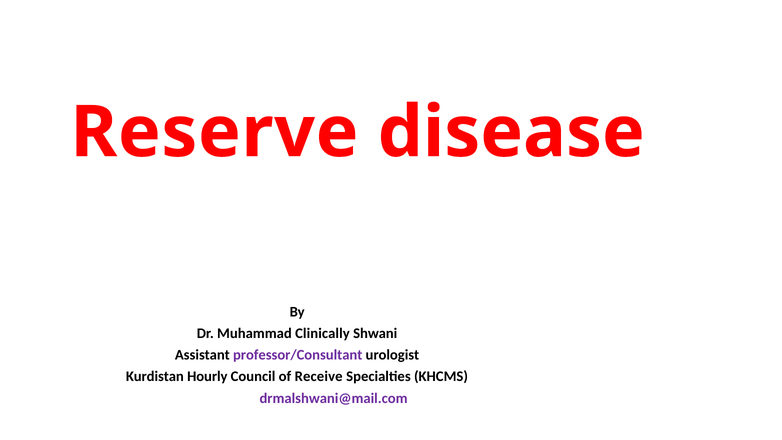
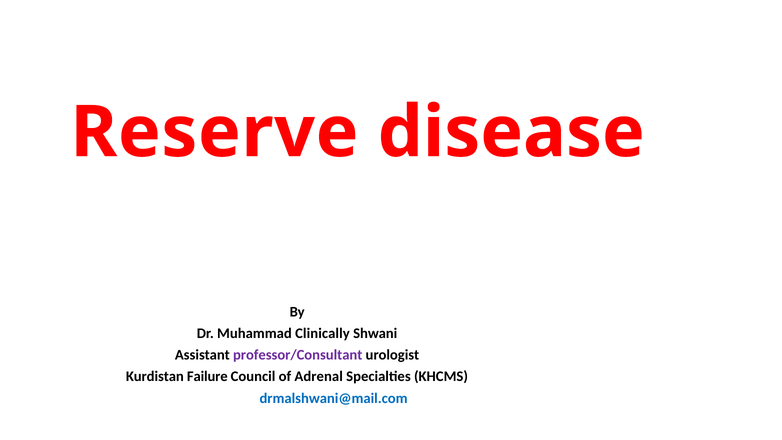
Hourly: Hourly -> Failure
Receive: Receive -> Adrenal
drmalshwani@mail.com colour: purple -> blue
